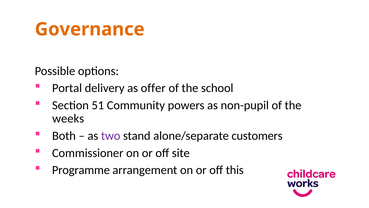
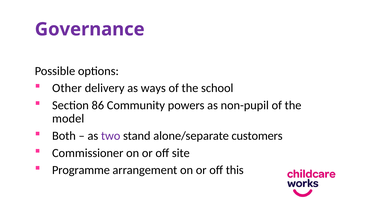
Governance colour: orange -> purple
Portal: Portal -> Other
offer: offer -> ways
51: 51 -> 86
weeks: weeks -> model
